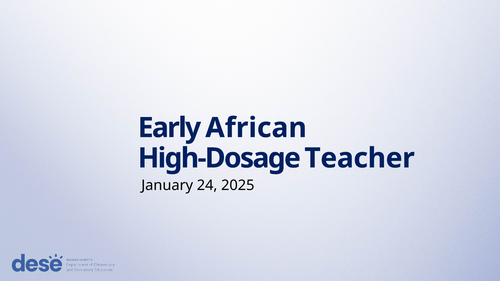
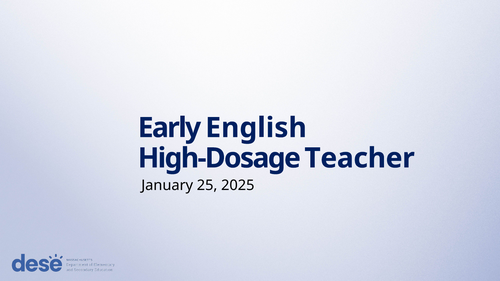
African: African -> English
24: 24 -> 25
